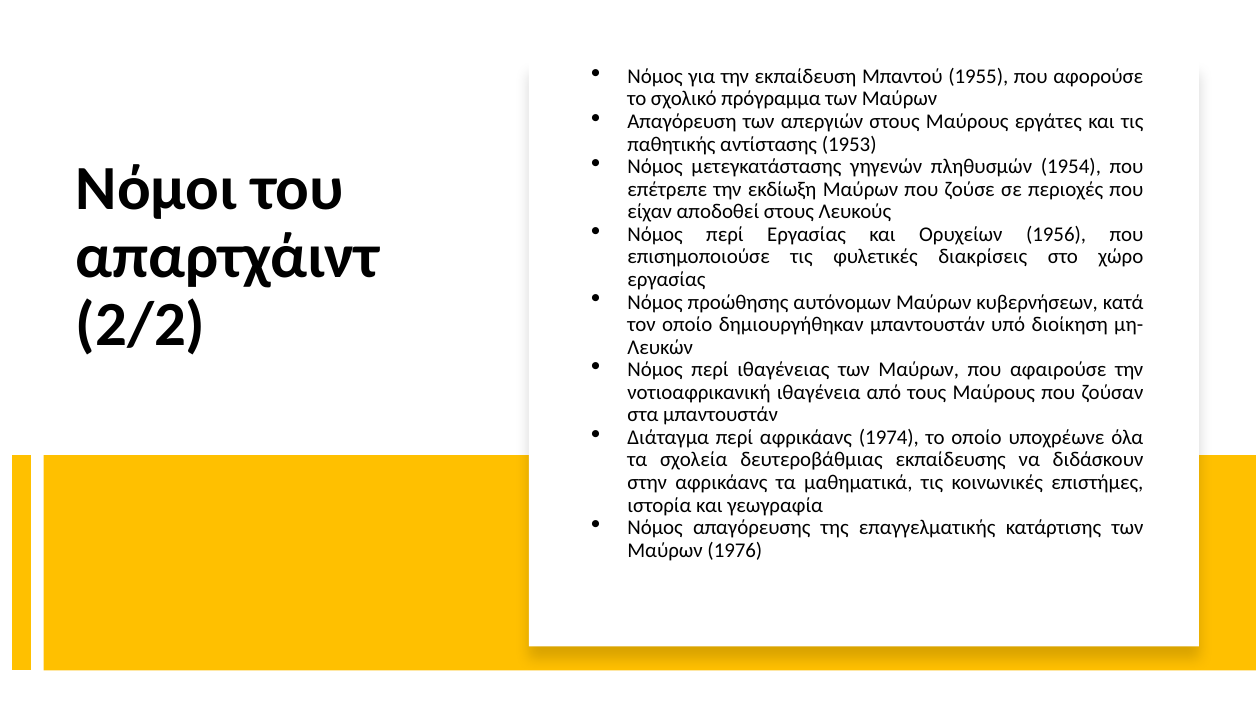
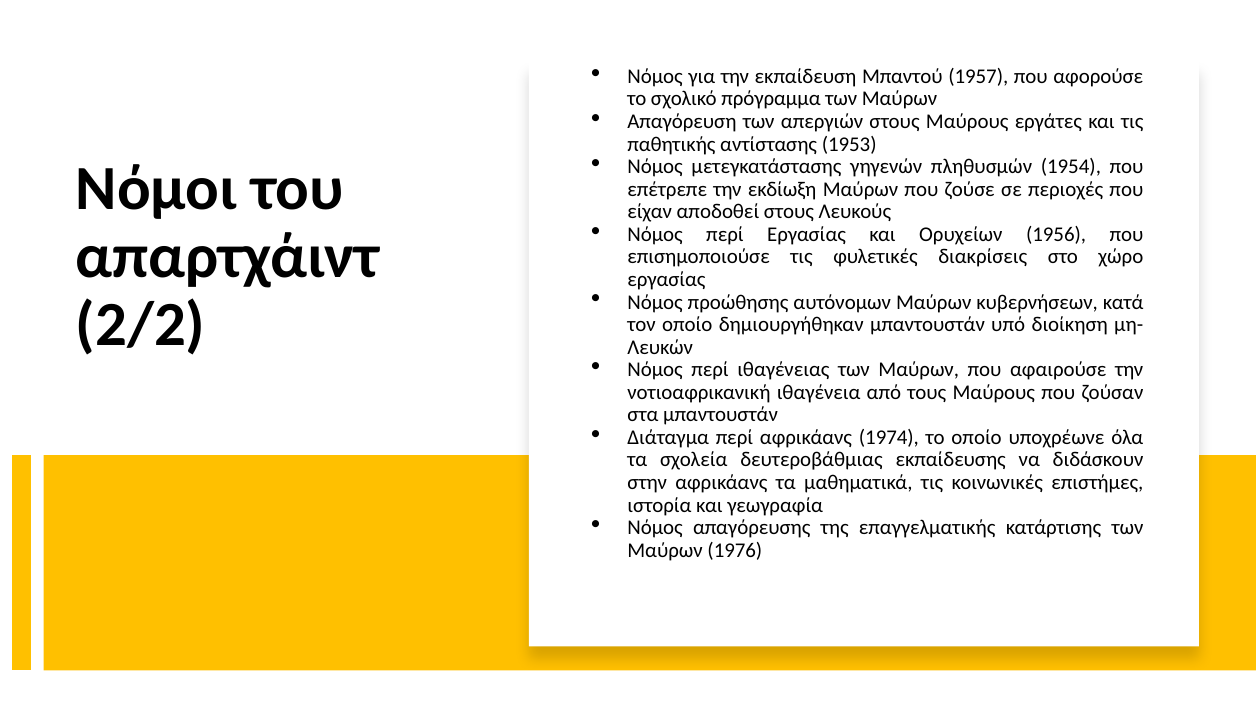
1955: 1955 -> 1957
